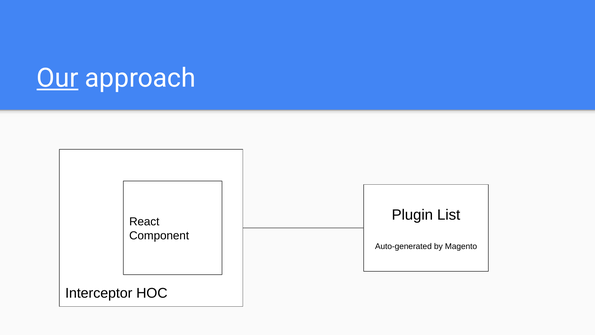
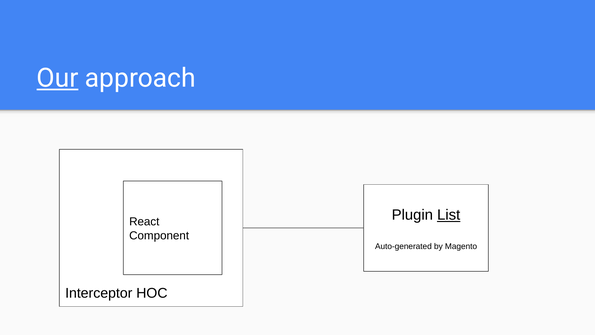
List underline: none -> present
